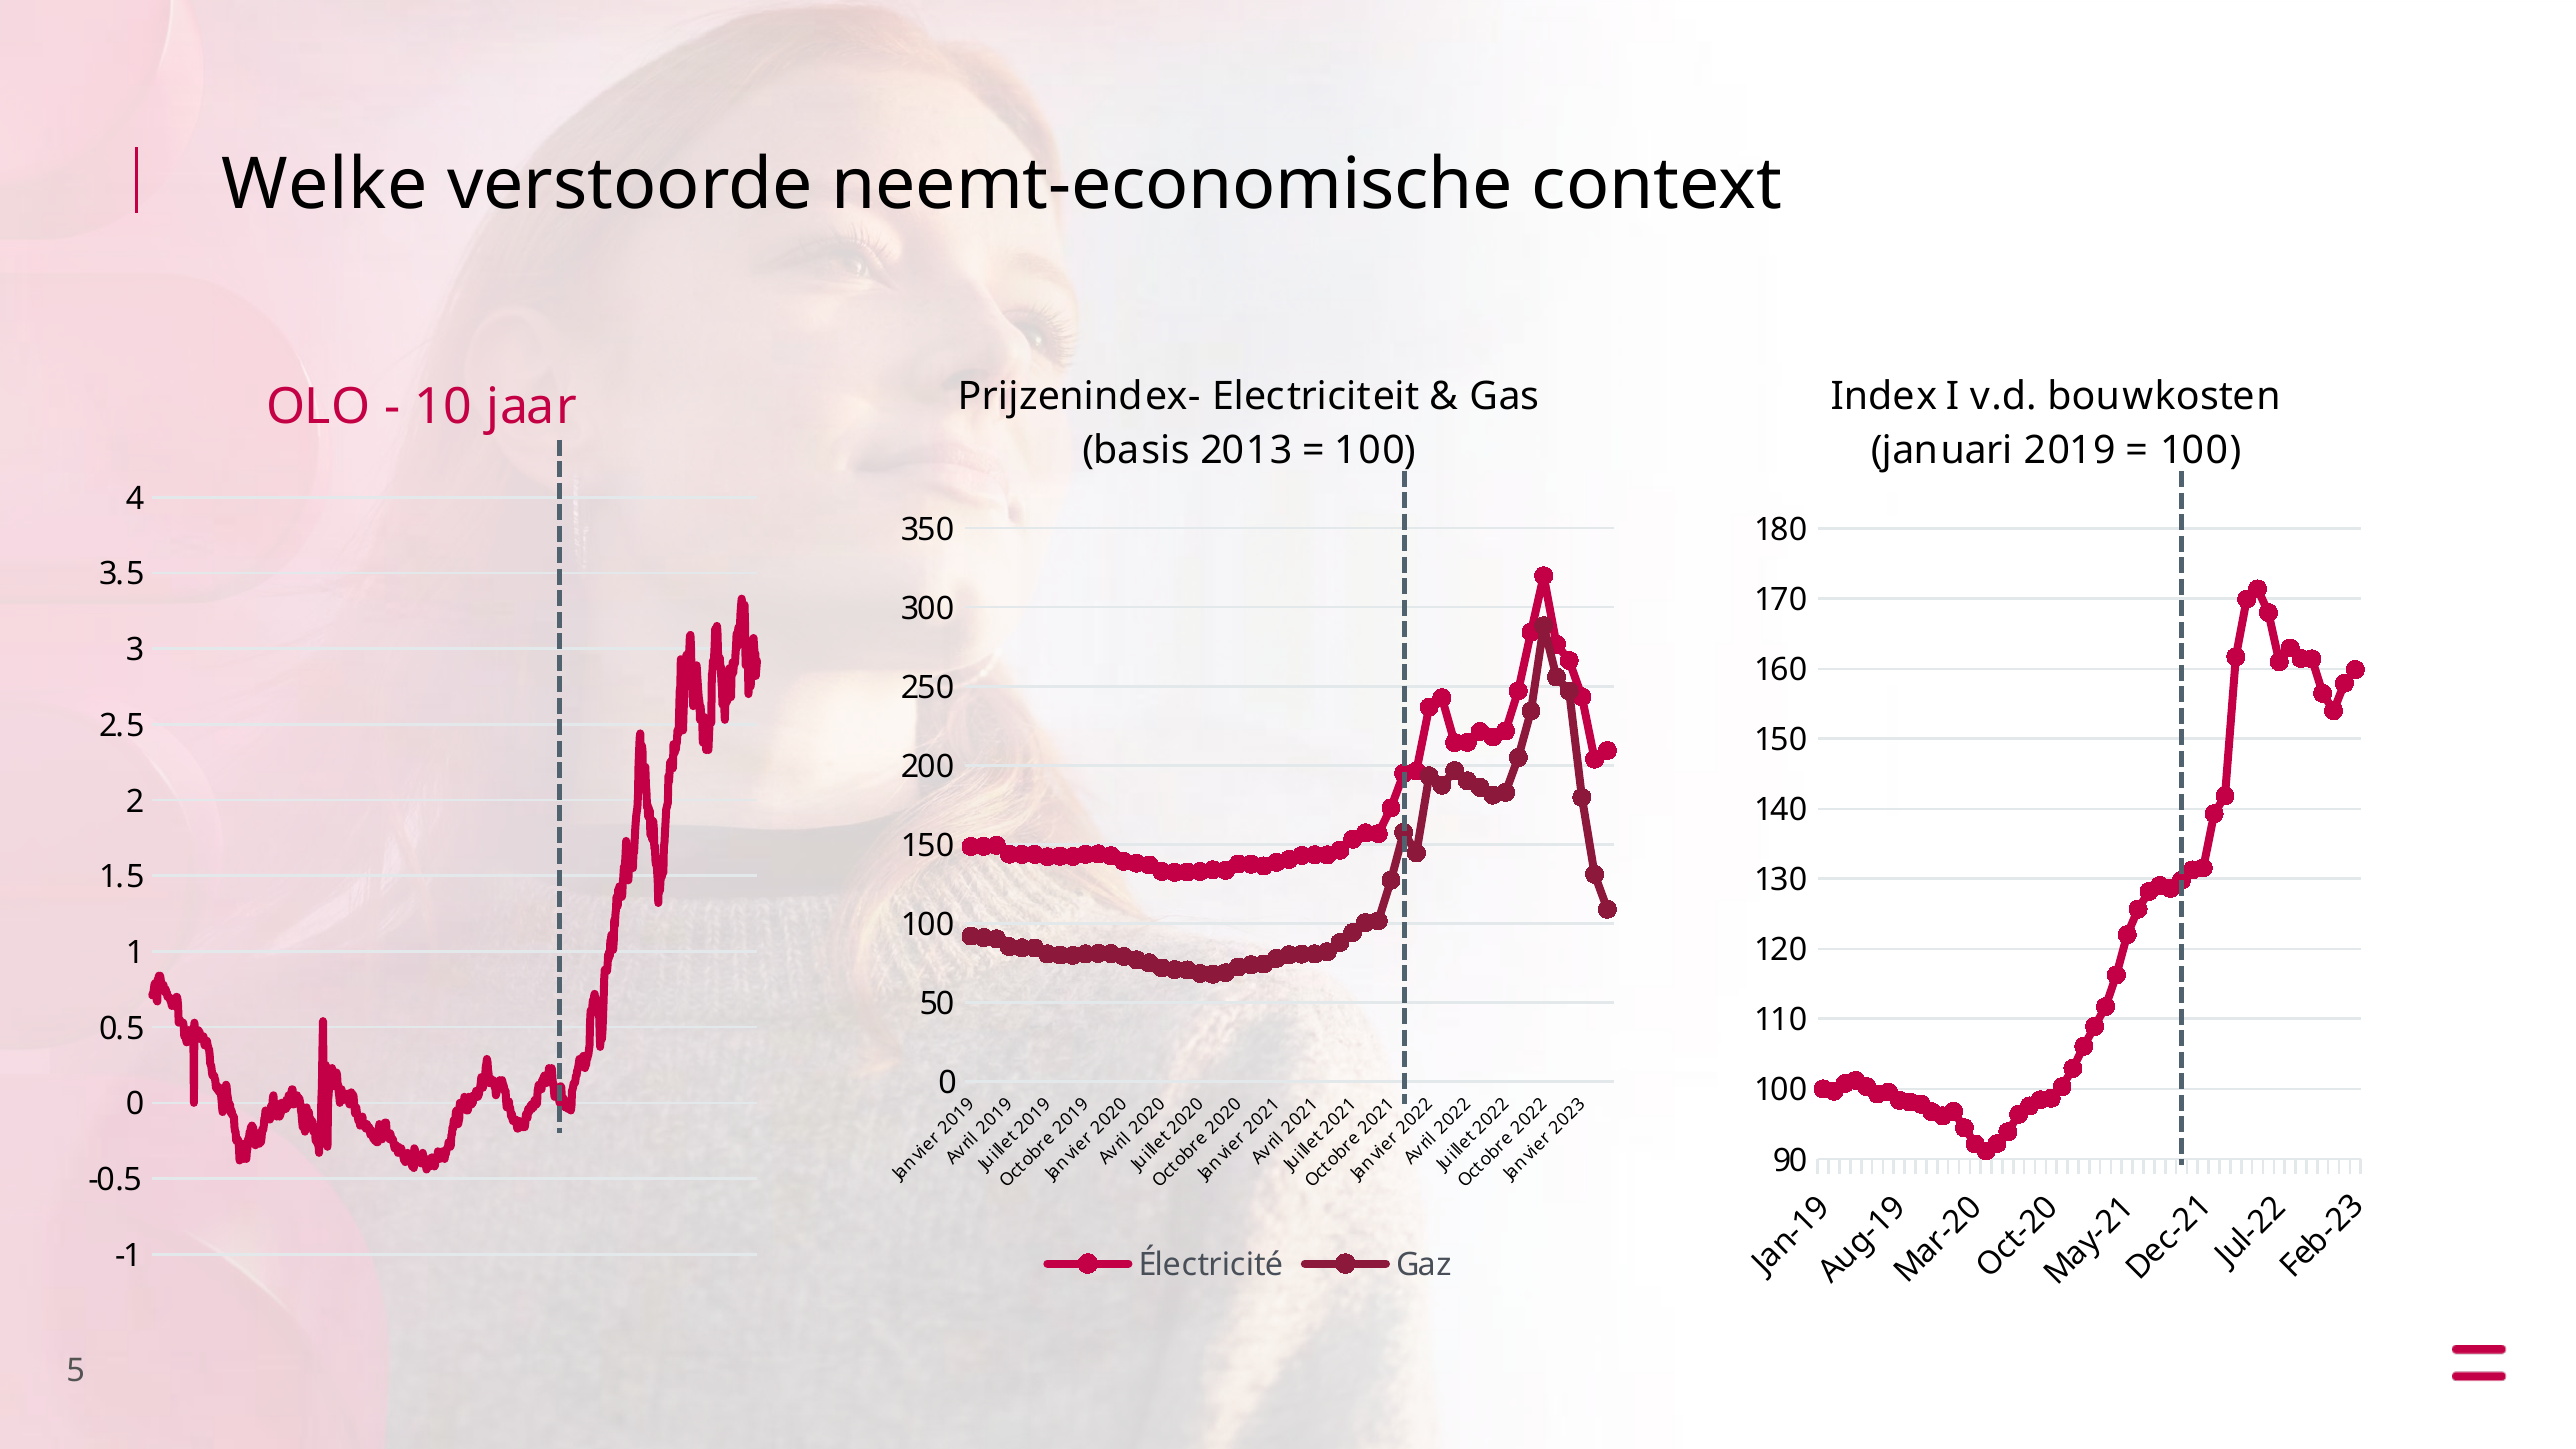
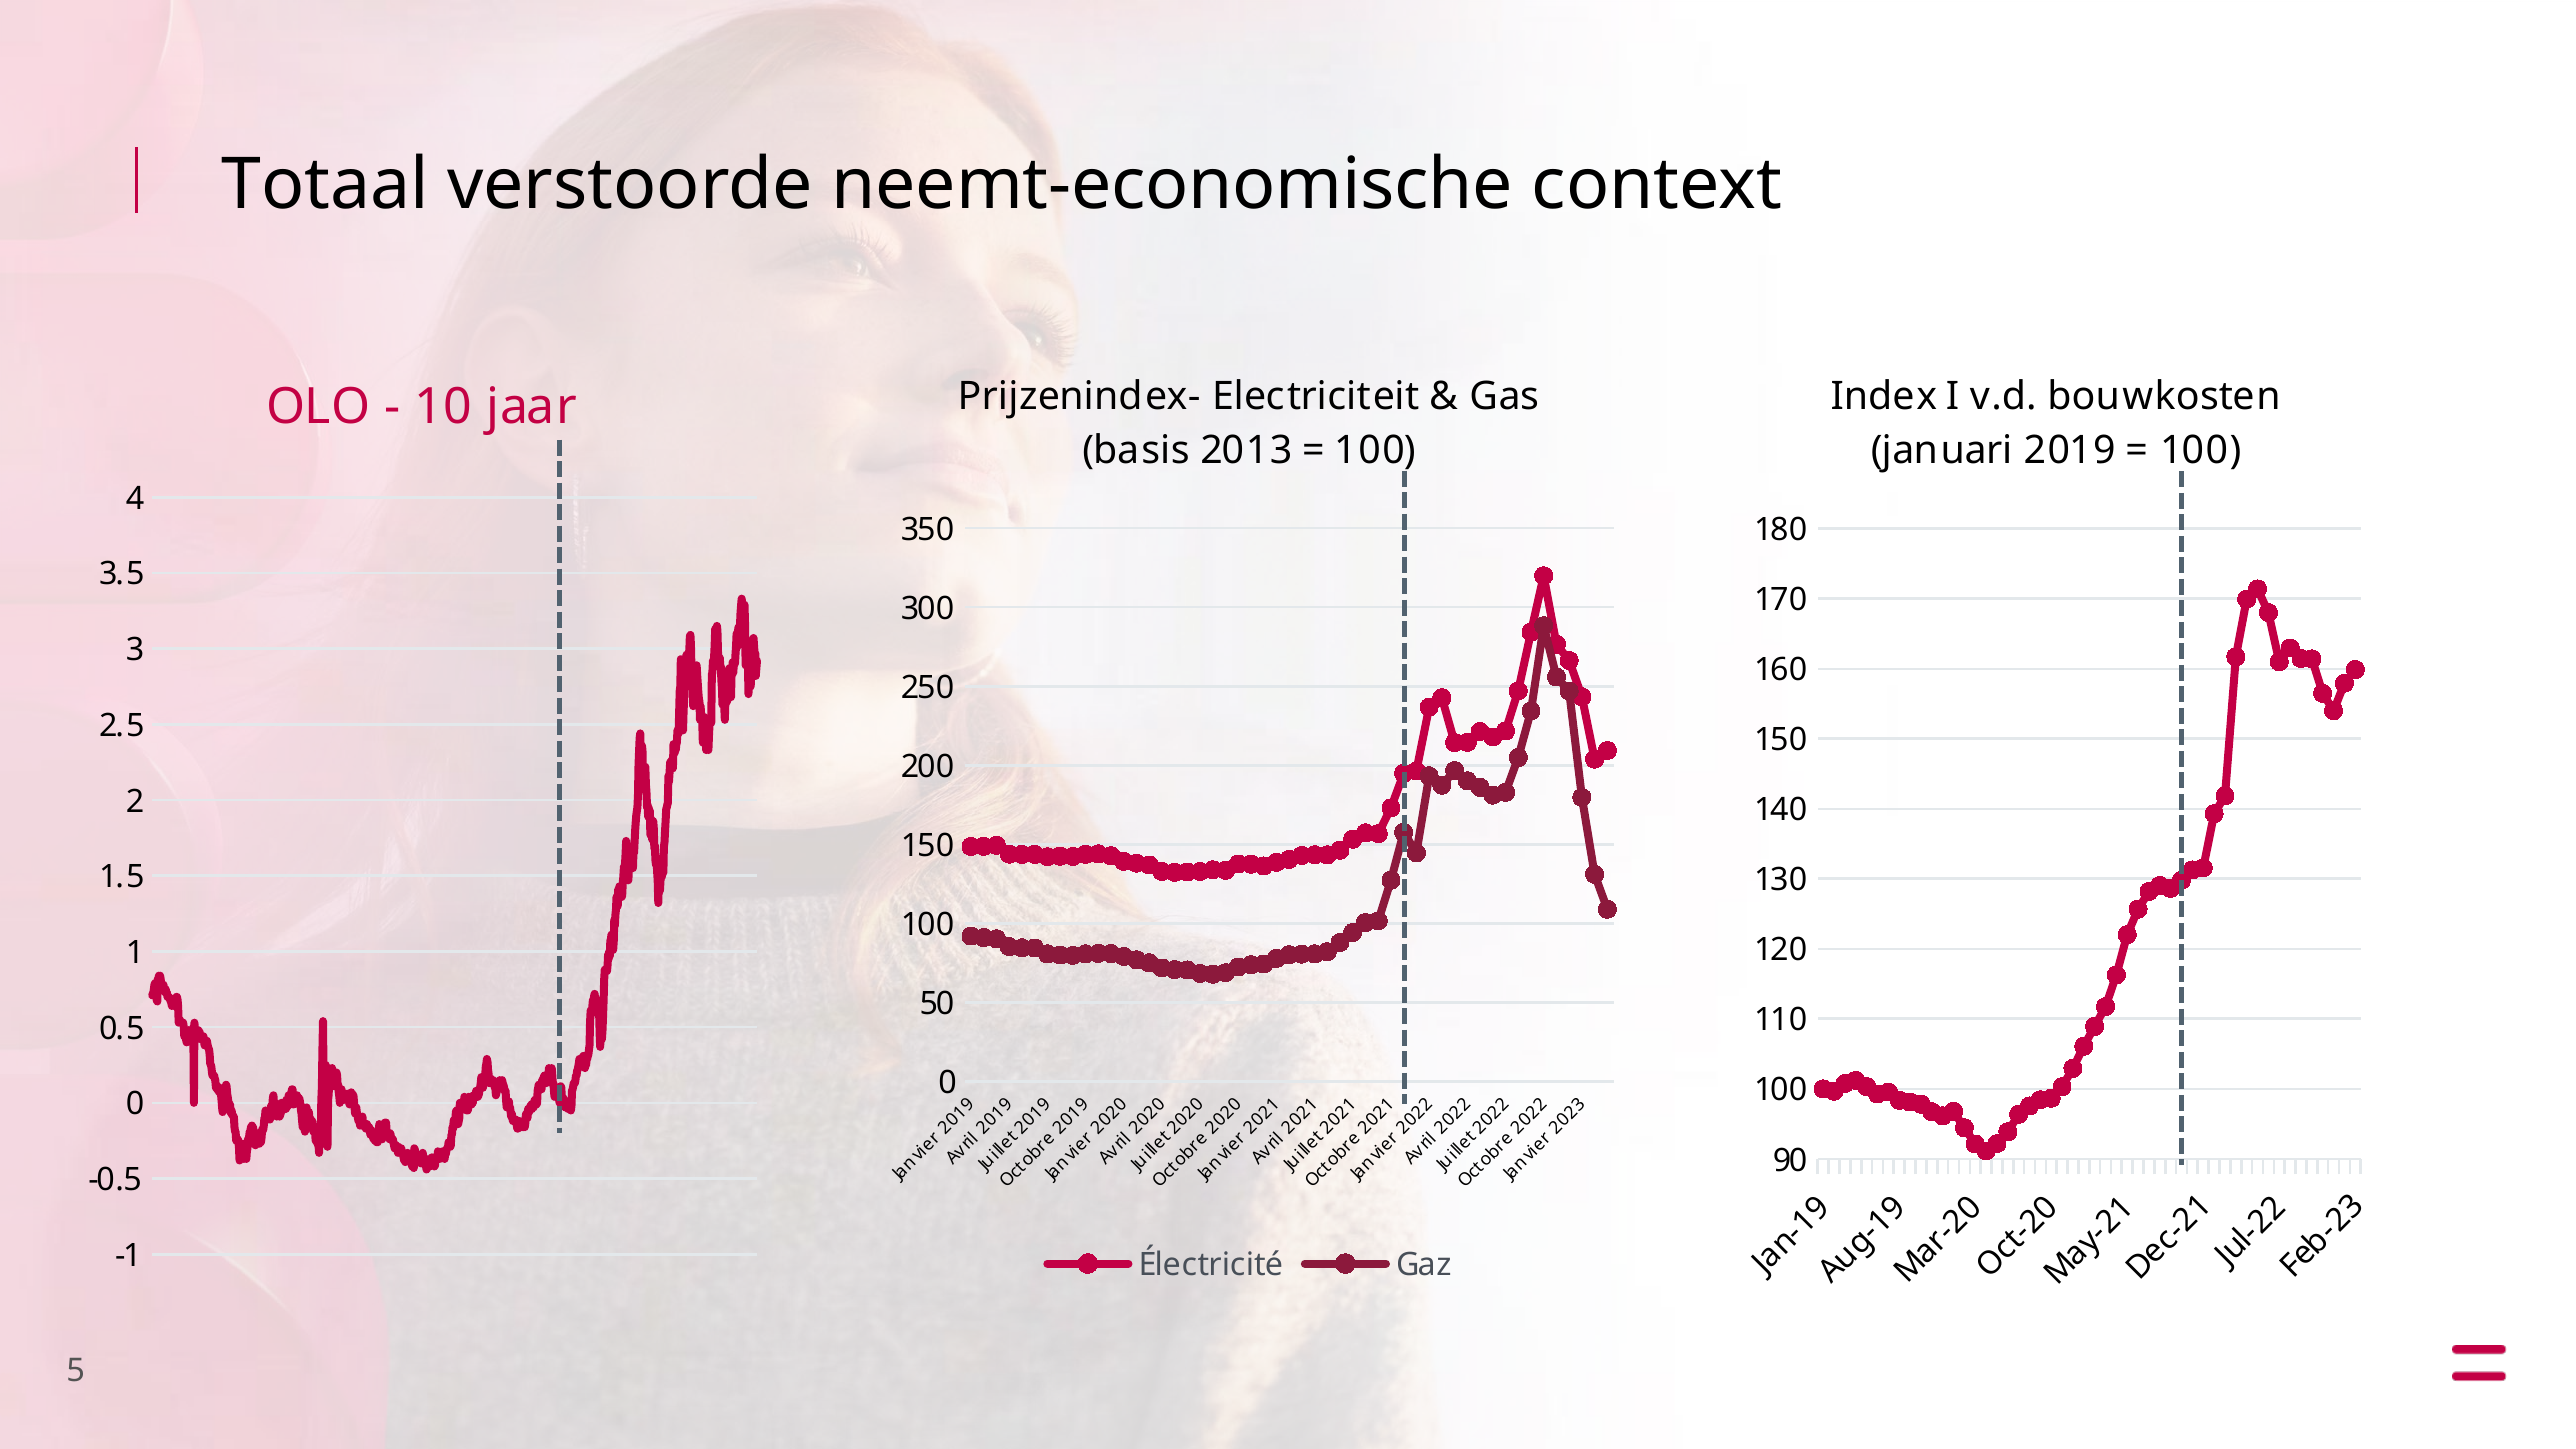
Welke: Welke -> Totaal
